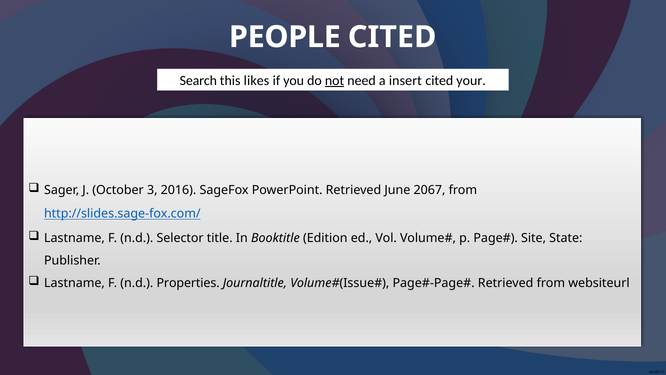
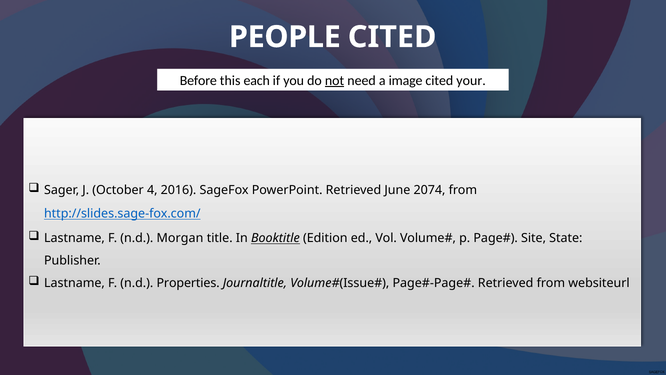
Search: Search -> Before
likes: likes -> each
insert: insert -> image
3: 3 -> 4
2067: 2067 -> 2074
Selector: Selector -> Morgan
Booktitle underline: none -> present
